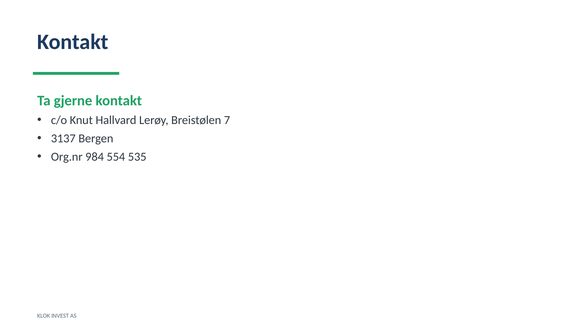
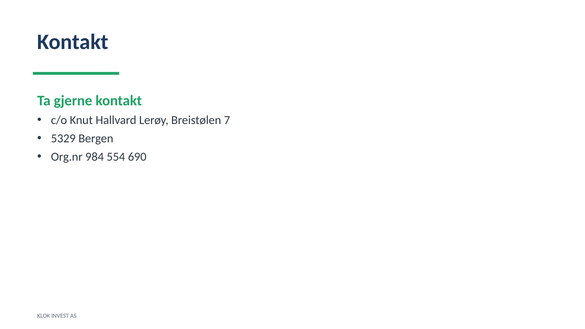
3137: 3137 -> 5329
535: 535 -> 690
